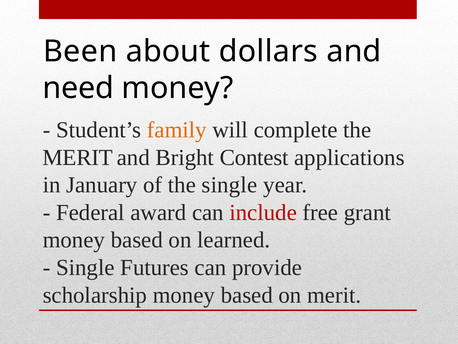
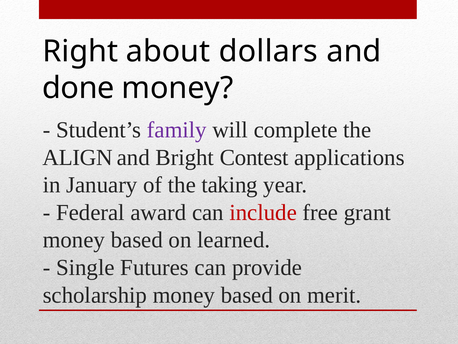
Been: Been -> Right
need: need -> done
family colour: orange -> purple
MERIT at (78, 157): MERIT -> ALIGN
the single: single -> taking
